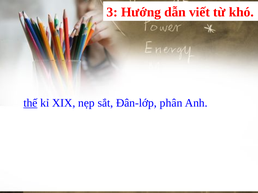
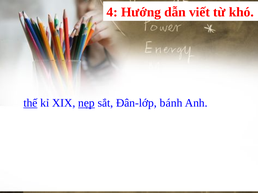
3: 3 -> 4
nẹp underline: none -> present
phân: phân -> bánh
